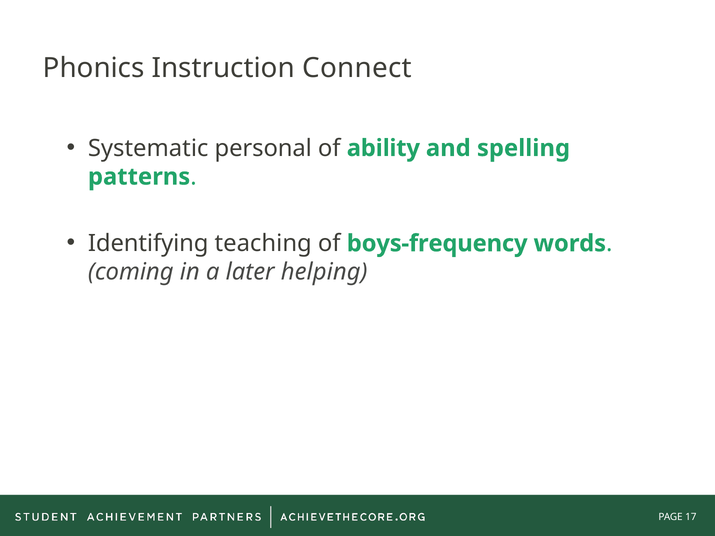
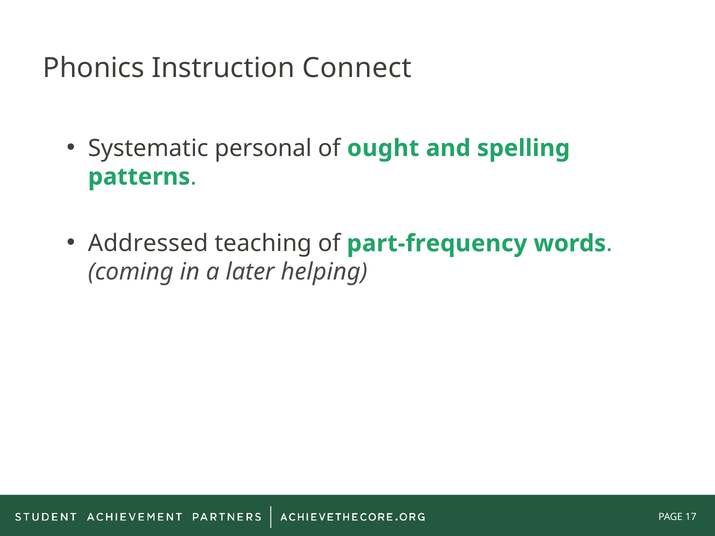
ability: ability -> ought
Identifying: Identifying -> Addressed
boys-frequency: boys-frequency -> part-frequency
